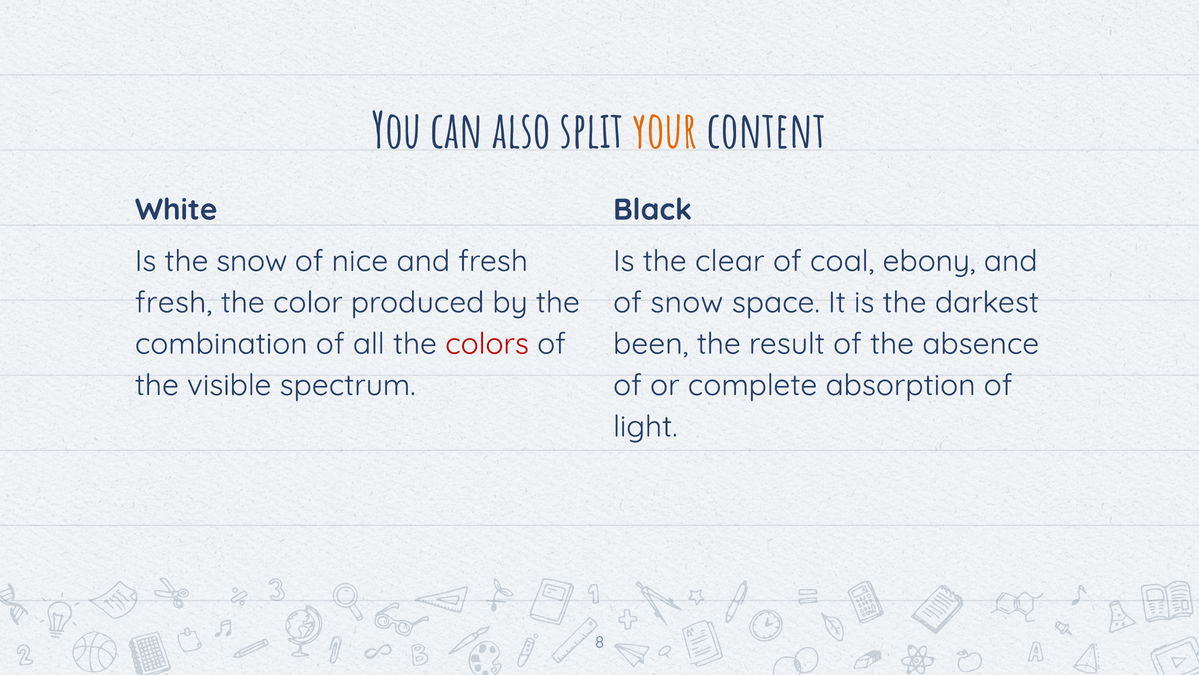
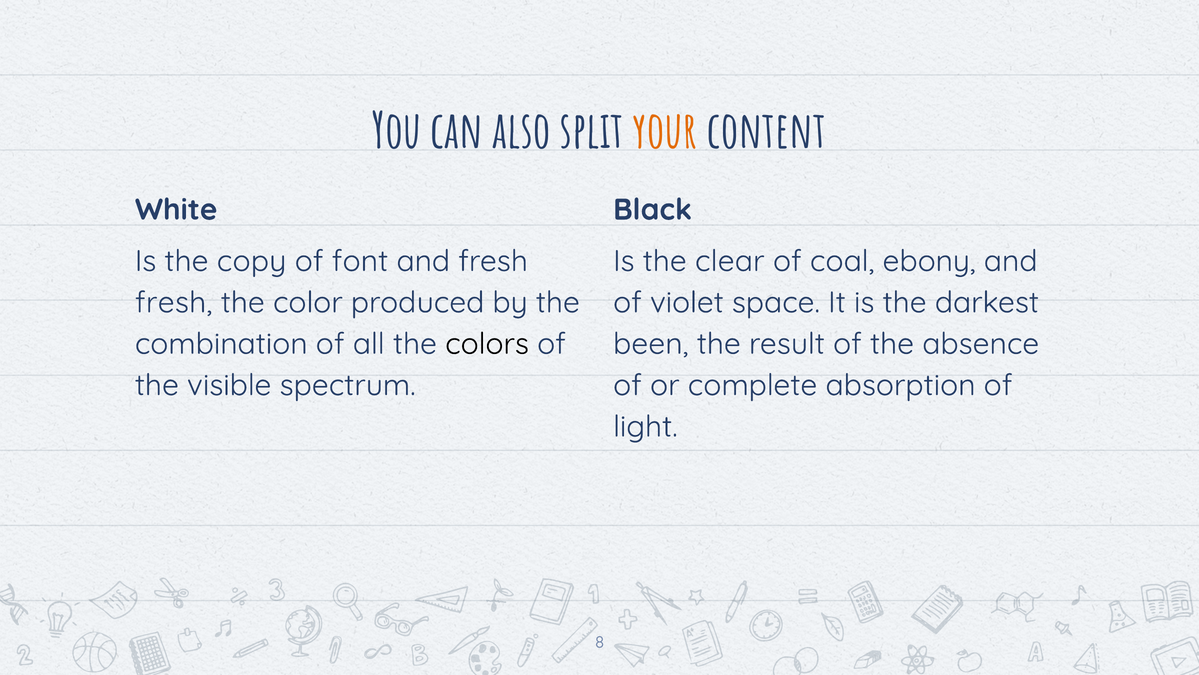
the snow: snow -> copy
nice: nice -> font
of snow: snow -> violet
colors colour: red -> black
